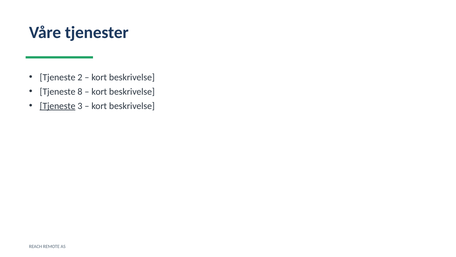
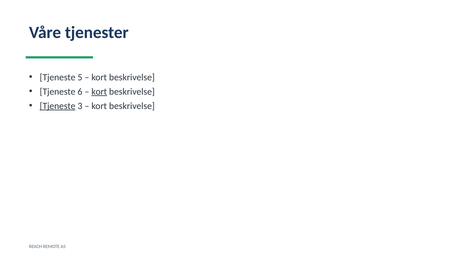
2: 2 -> 5
8: 8 -> 6
kort at (99, 91) underline: none -> present
